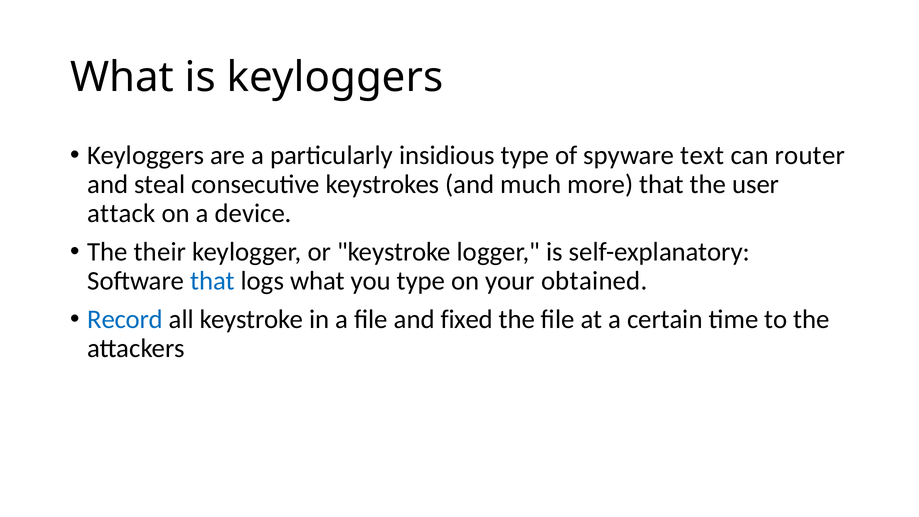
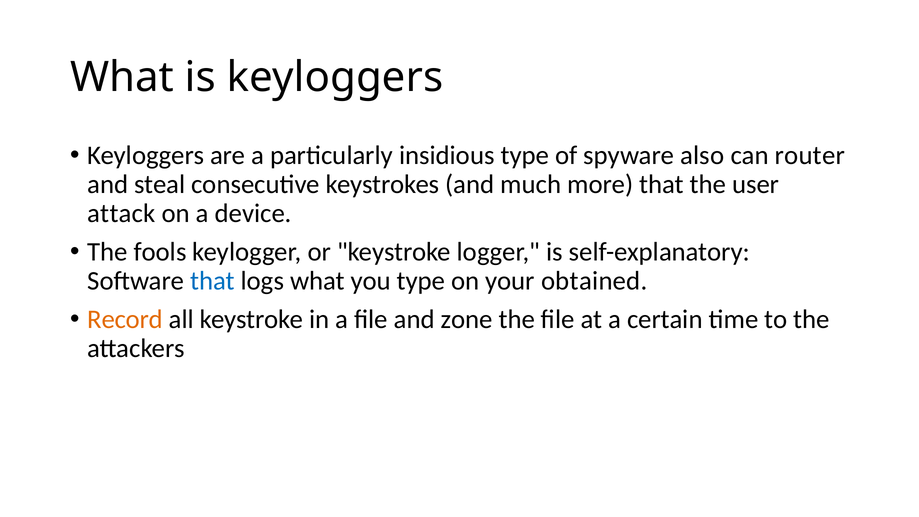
text: text -> also
their: their -> fools
Record colour: blue -> orange
fixed: fixed -> zone
